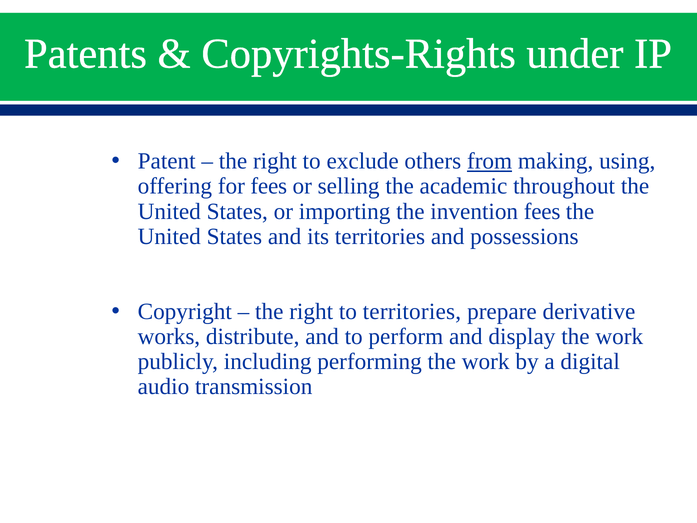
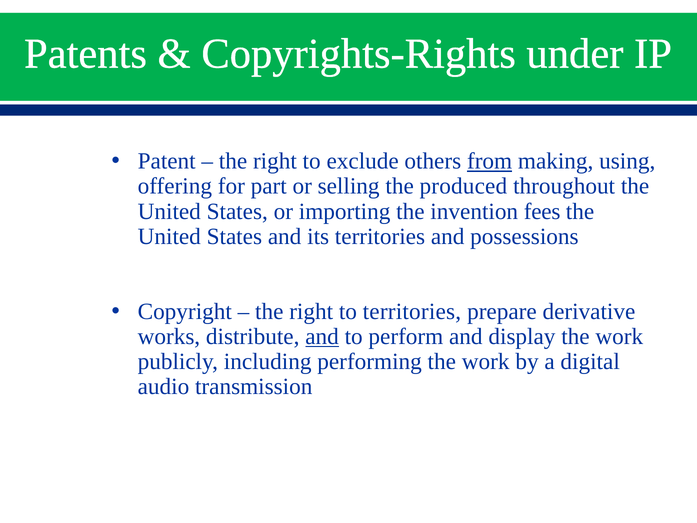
for fees: fees -> part
academic: academic -> produced
and at (322, 336) underline: none -> present
